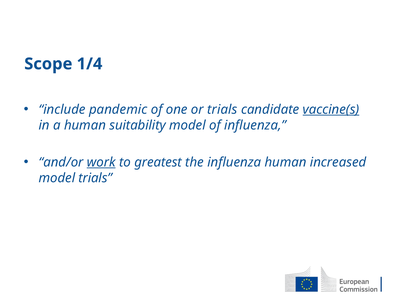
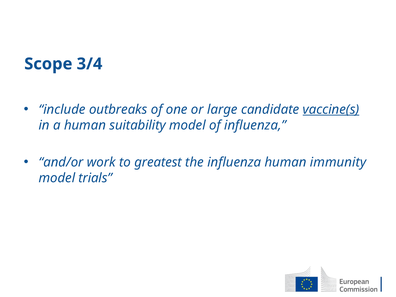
1/4: 1/4 -> 3/4
pandemic: pandemic -> outbreaks
or trials: trials -> large
work underline: present -> none
increased: increased -> immunity
